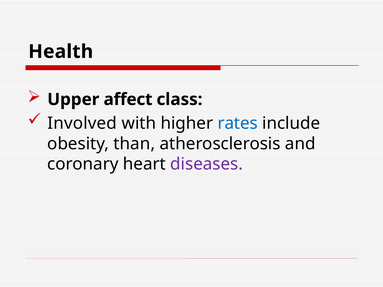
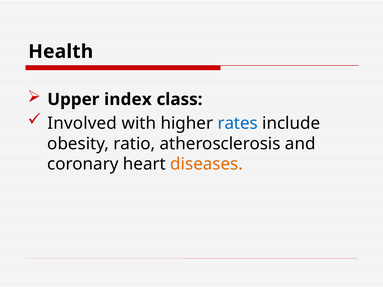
affect: affect -> index
than: than -> ratio
diseases colour: purple -> orange
